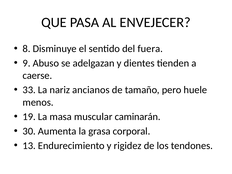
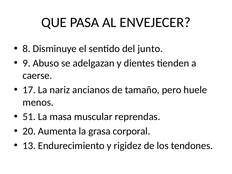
fuera: fuera -> junto
33: 33 -> 17
19: 19 -> 51
caminarán: caminarán -> reprendas
30: 30 -> 20
